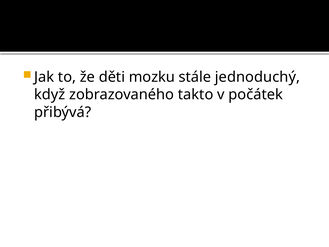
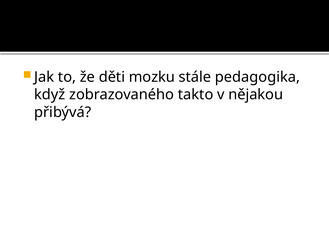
jednoduchý: jednoduchý -> pedagogika
počátek: počátek -> nějakou
